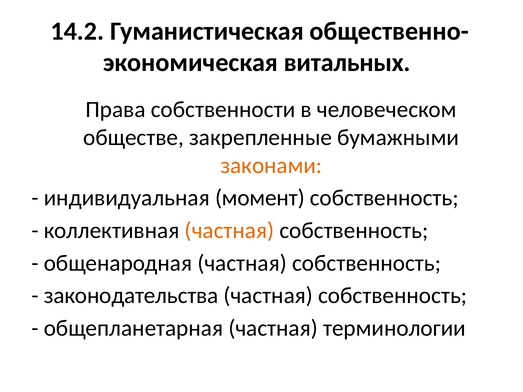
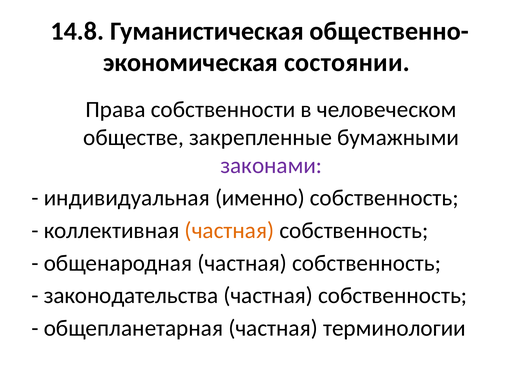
14.2: 14.2 -> 14.8
витальных: витальных -> состоянии
законами colour: orange -> purple
момент: момент -> именно
